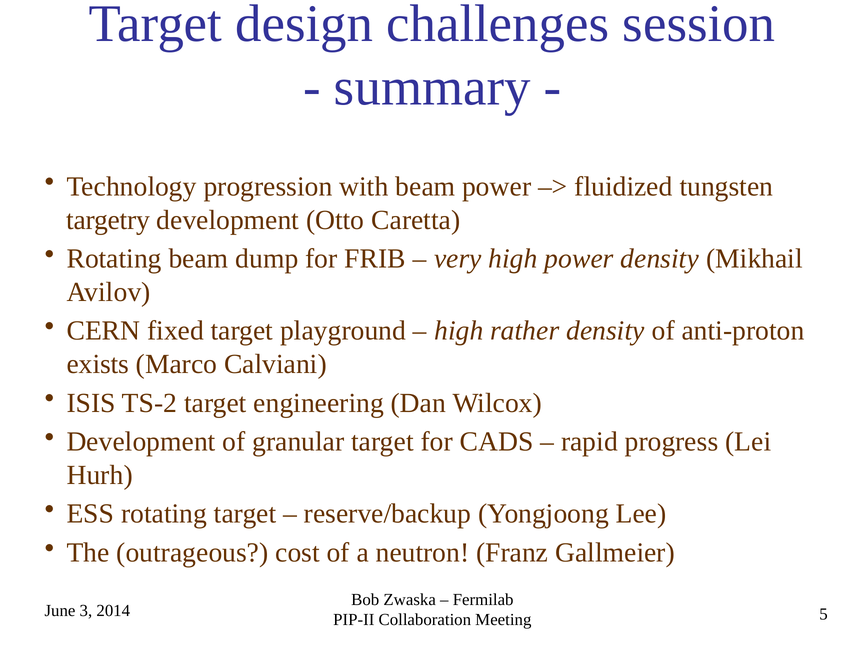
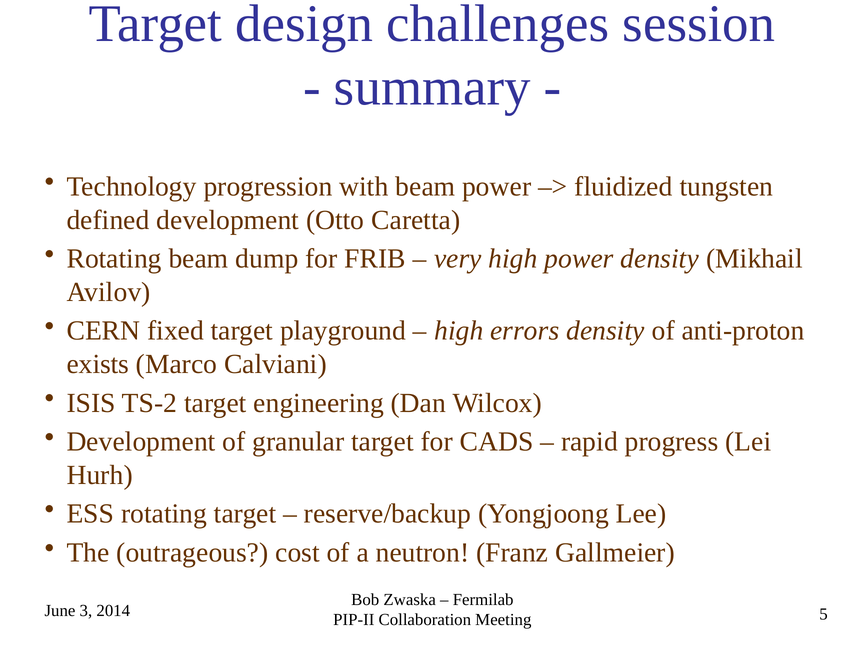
targetry: targetry -> defined
rather: rather -> errors
